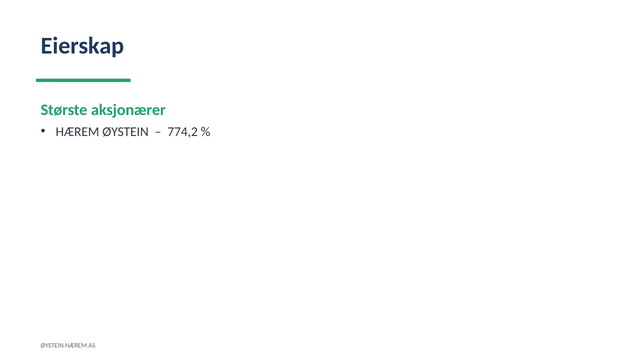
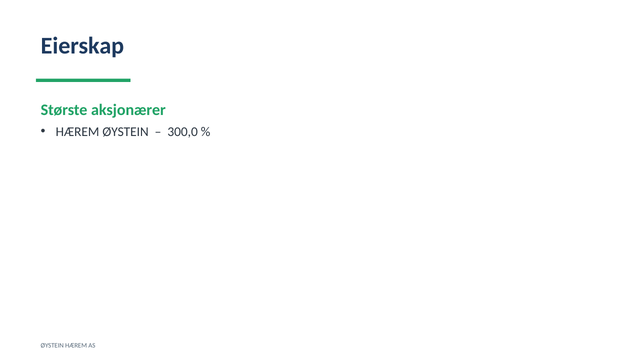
774,2: 774,2 -> 300,0
